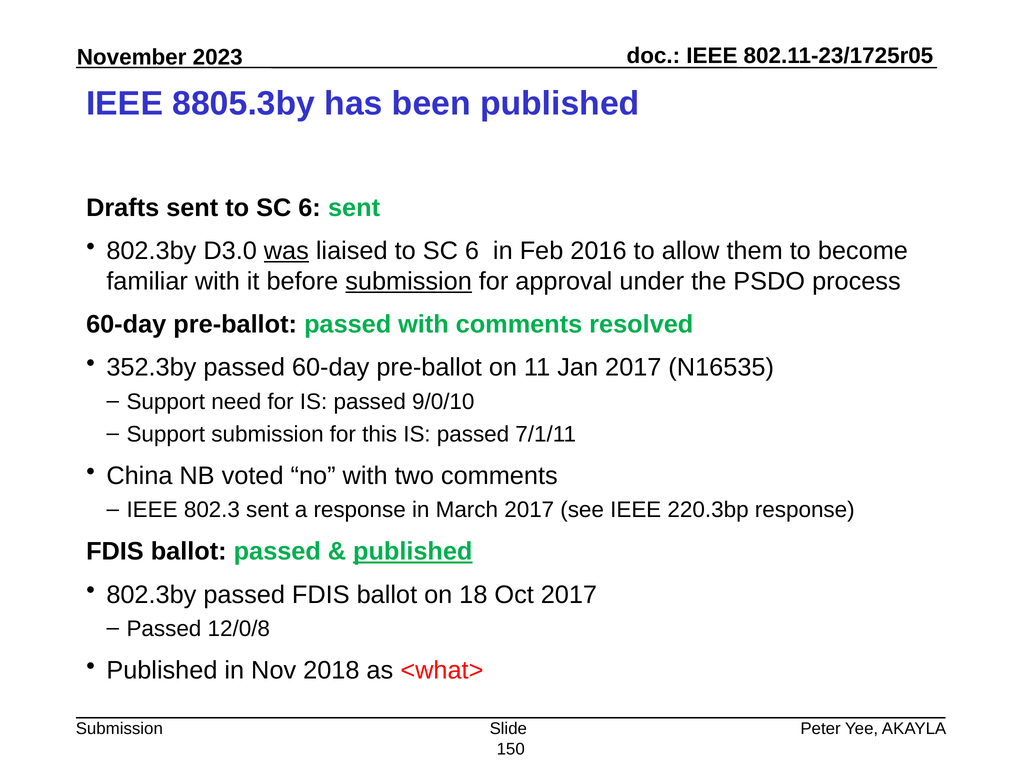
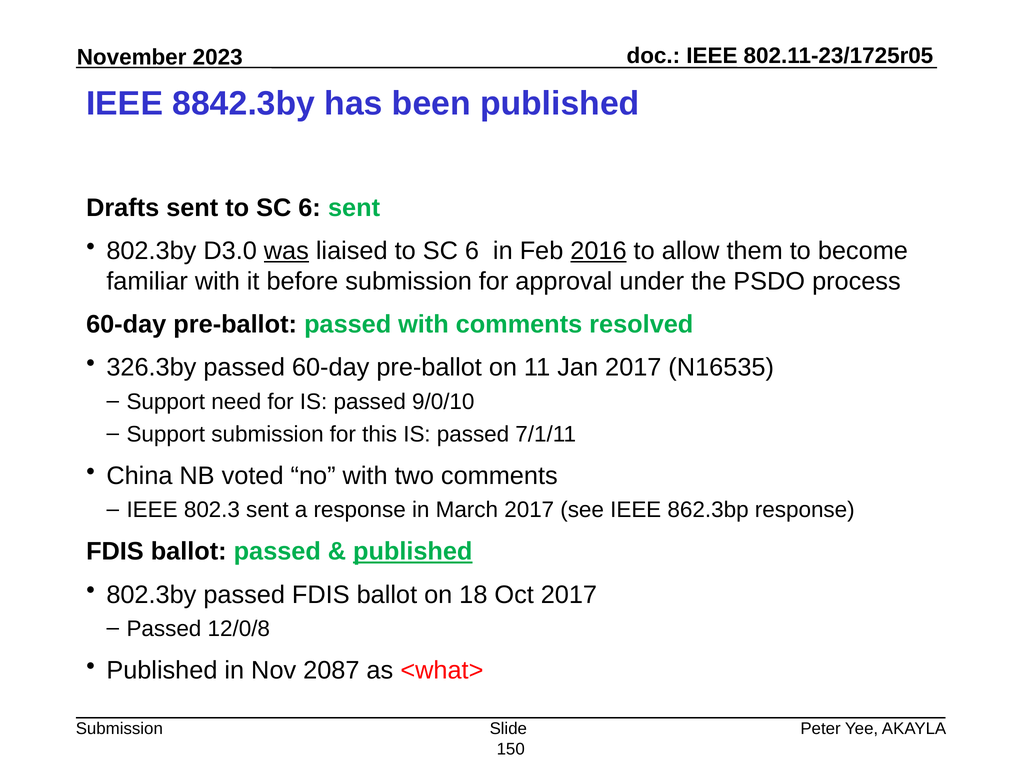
8805.3by: 8805.3by -> 8842.3by
2016 underline: none -> present
submission at (409, 281) underline: present -> none
352.3by: 352.3by -> 326.3by
220.3bp: 220.3bp -> 862.3bp
2018: 2018 -> 2087
